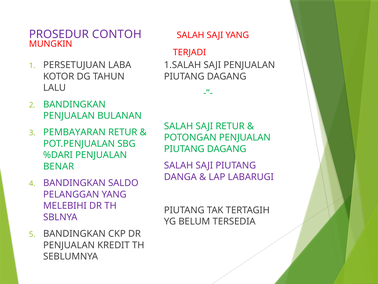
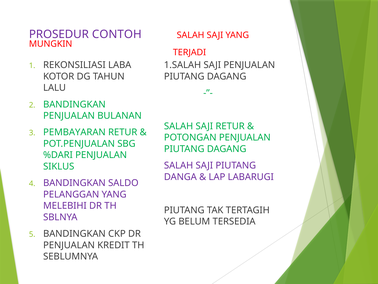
PERSETUJUAN: PERSETUJUAN -> REKONSILIASI
BENAR: BENAR -> SIKLUS
